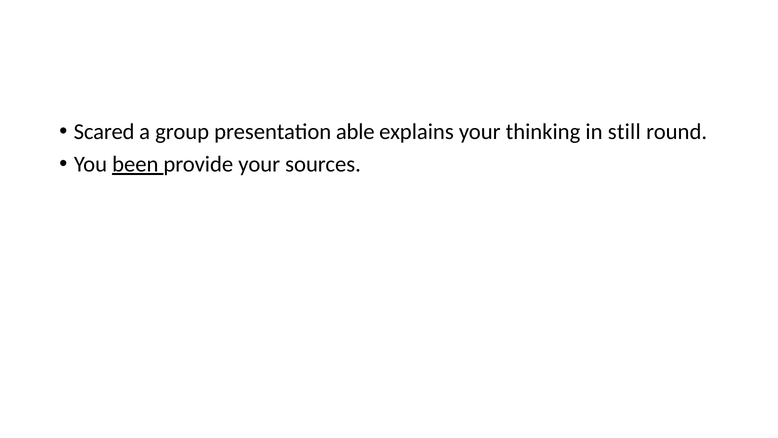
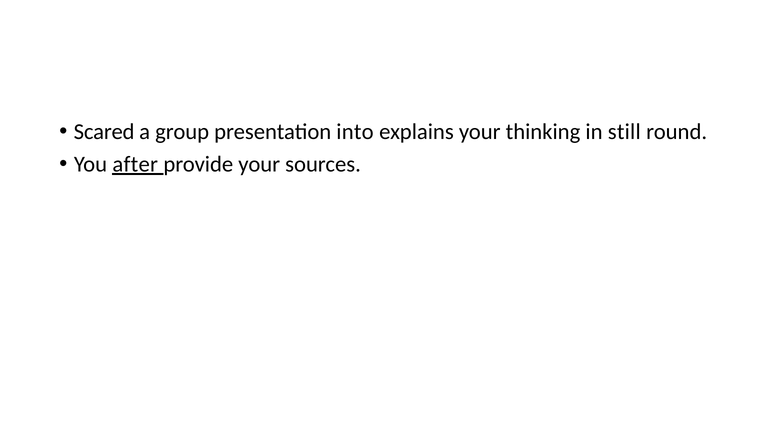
able: able -> into
been: been -> after
